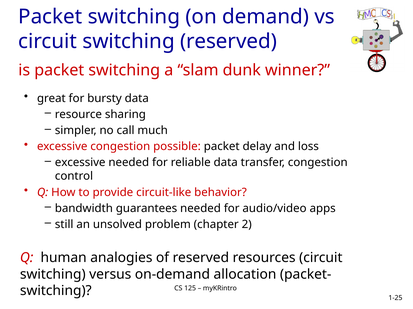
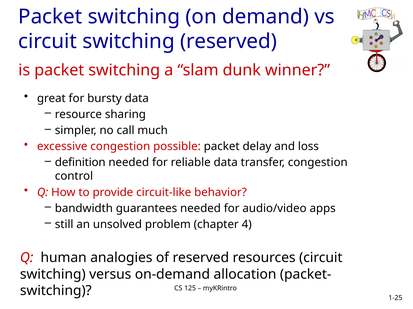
excessive at (80, 163): excessive -> definition
2: 2 -> 4
